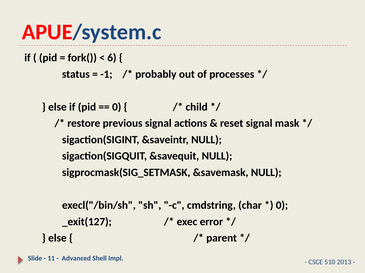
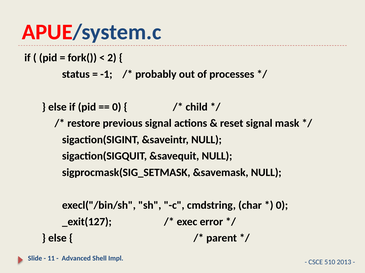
6: 6 -> 2
